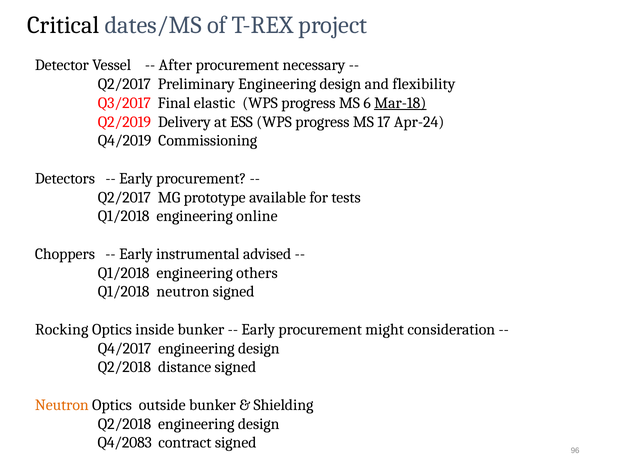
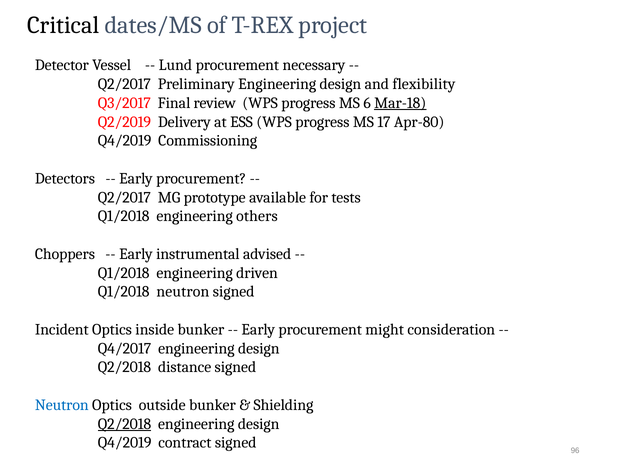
After: After -> Lund
elastic: elastic -> review
Apr-24: Apr-24 -> Apr-80
online: online -> others
others: others -> driven
Rocking: Rocking -> Incident
Neutron at (62, 405) colour: orange -> blue
Q2/2018 at (124, 424) underline: none -> present
Q4/2083 at (125, 443): Q4/2083 -> Q4/2019
